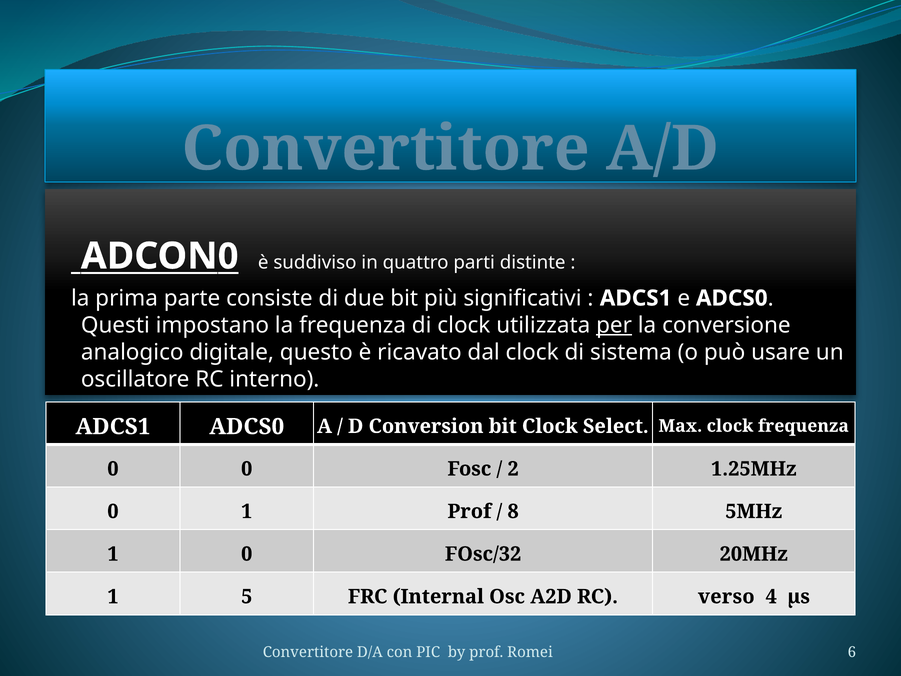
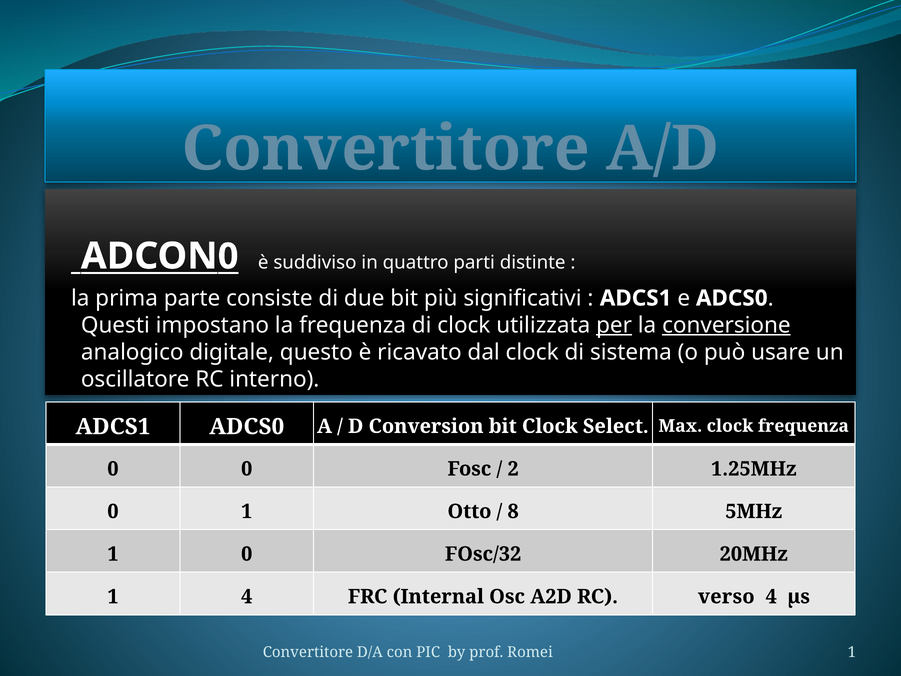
conversione underline: none -> present
1 Prof: Prof -> Otto
1 5: 5 -> 4
Romei 6: 6 -> 1
